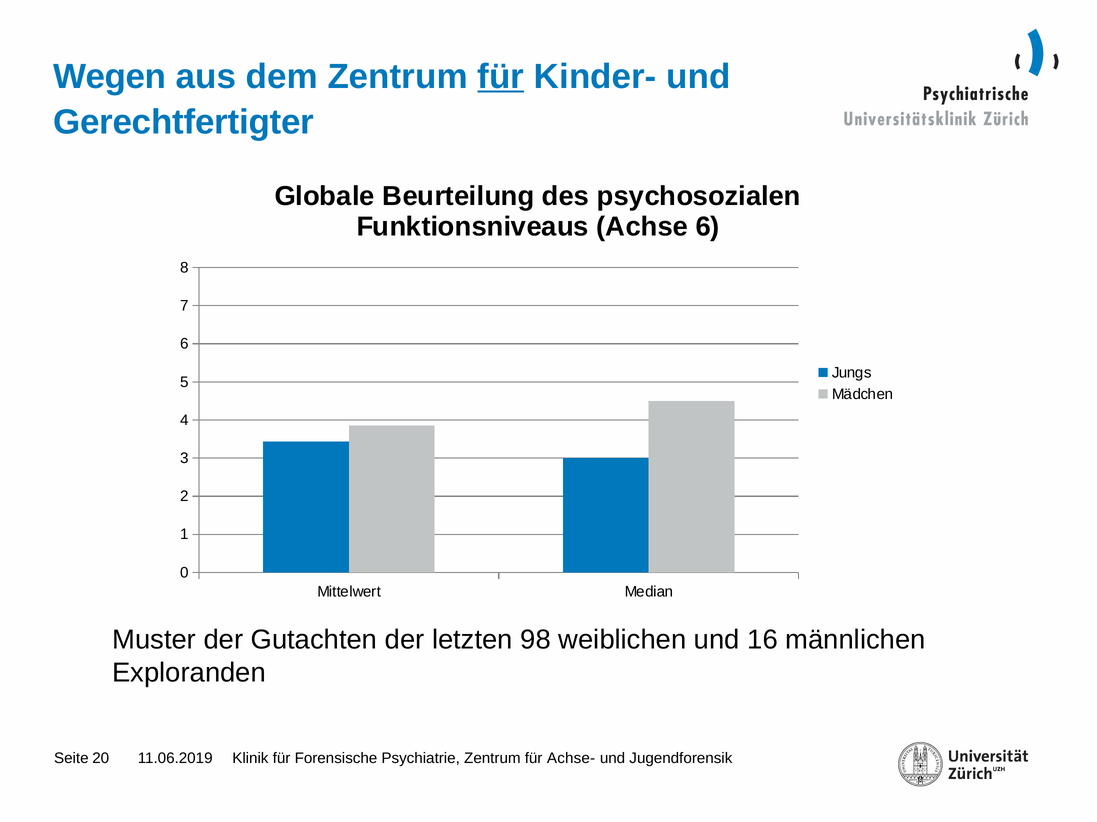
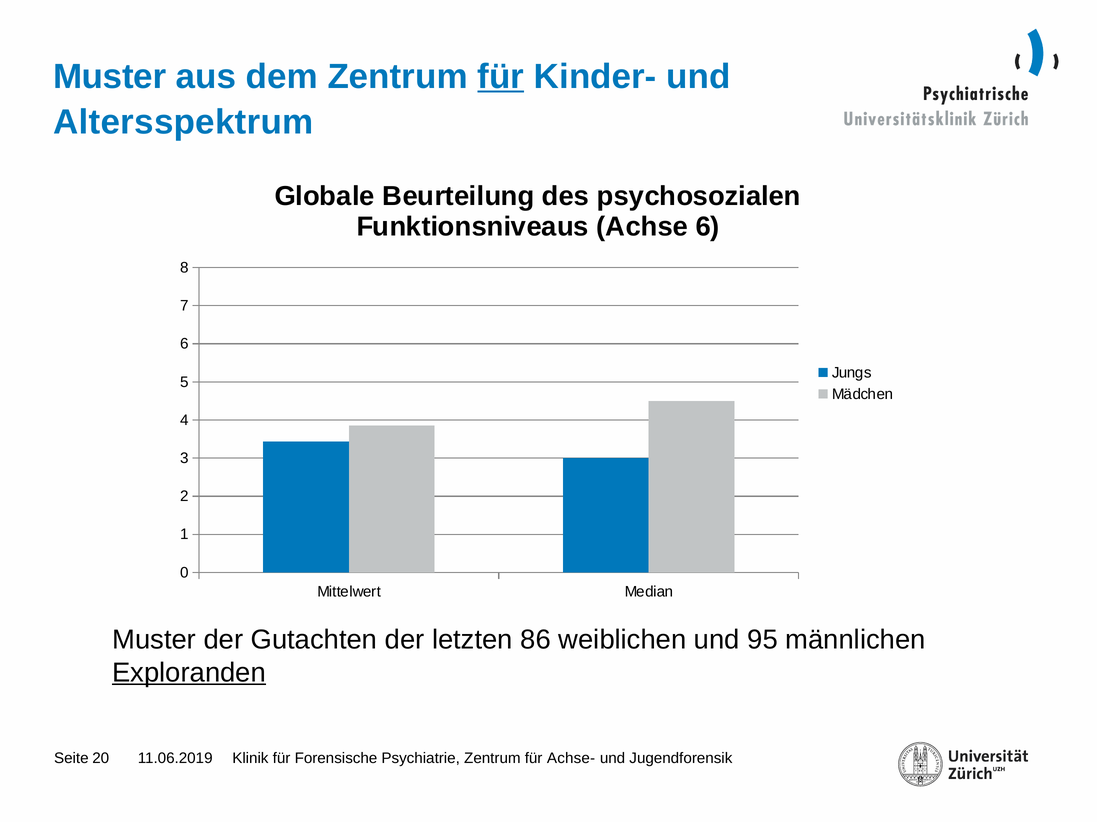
Wegen at (110, 77): Wegen -> Muster
Gerechtfertigter: Gerechtfertigter -> Altersspektrum
98: 98 -> 86
16: 16 -> 95
Exploranden underline: none -> present
